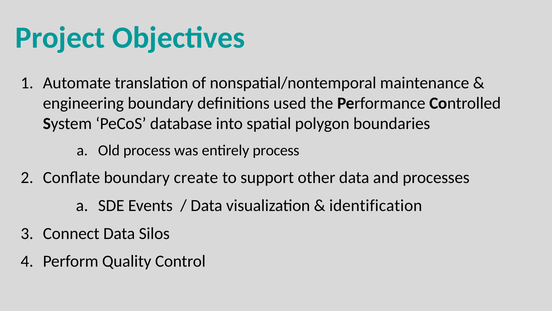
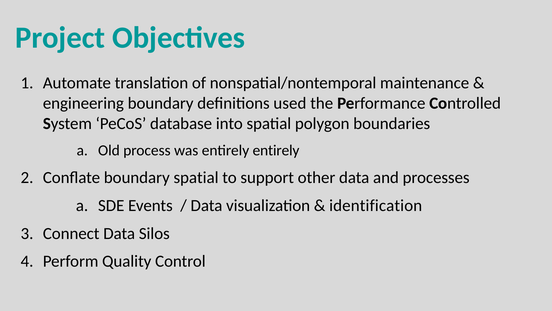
entirely process: process -> entirely
boundary create: create -> spatial
